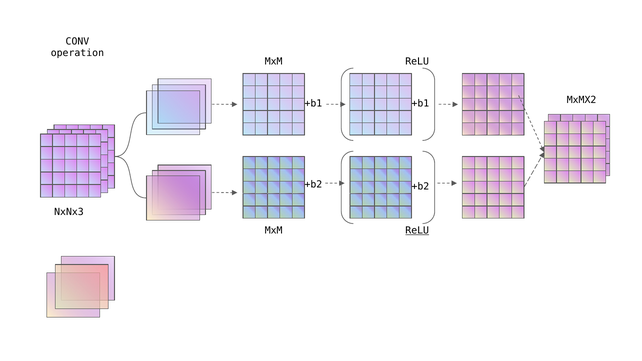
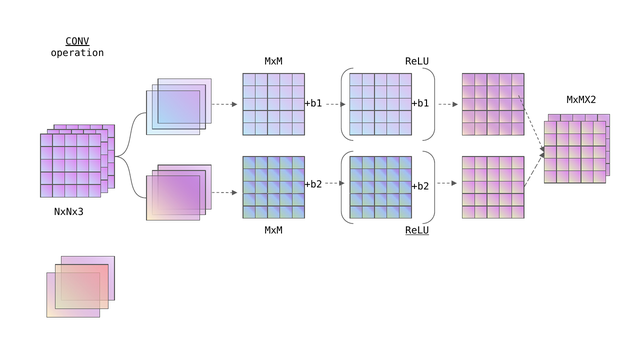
CONV underline: none -> present
